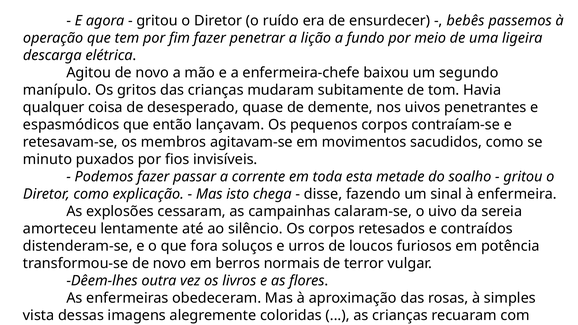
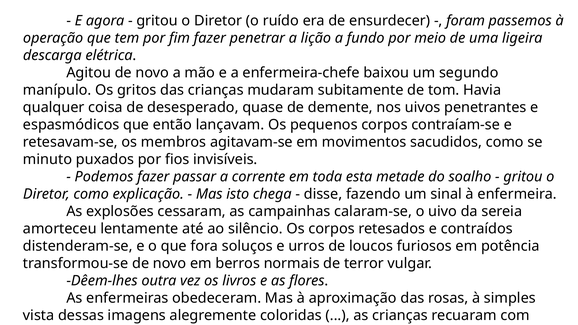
bebês: bebês -> foram
